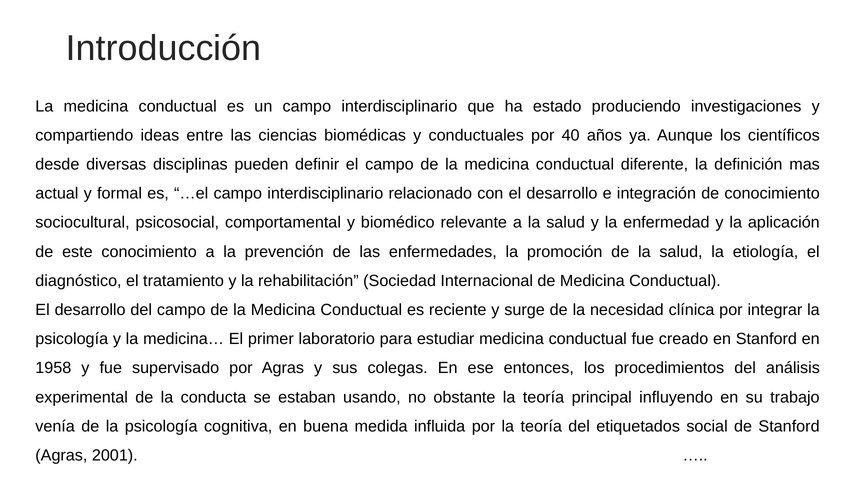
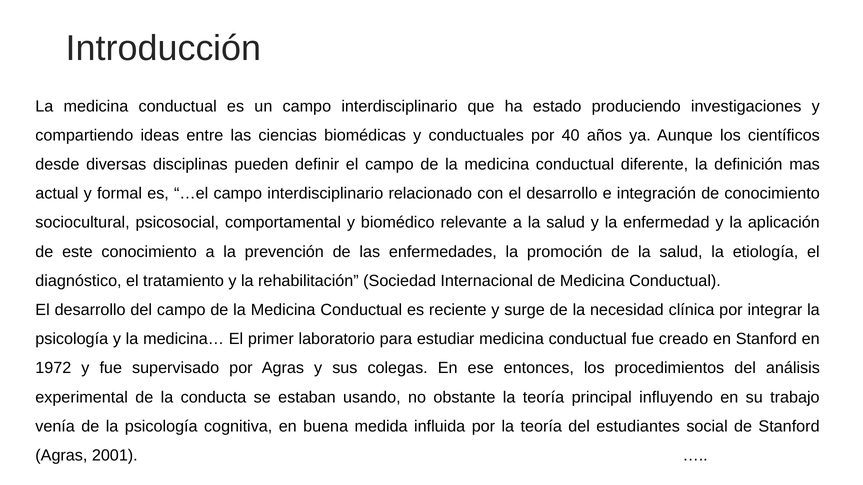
1958: 1958 -> 1972
etiquetados: etiquetados -> estudiantes
